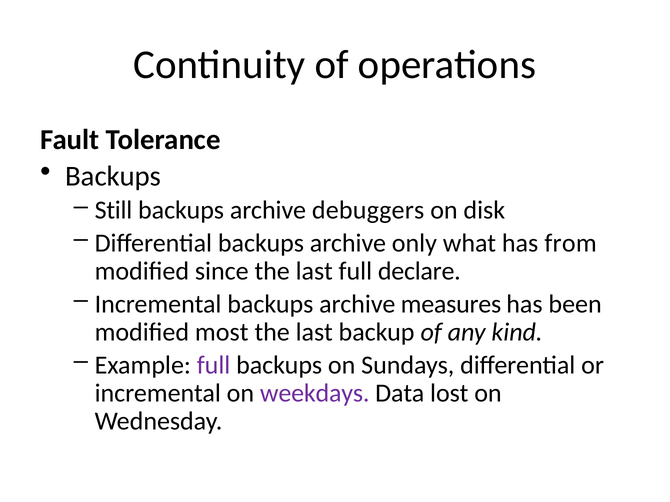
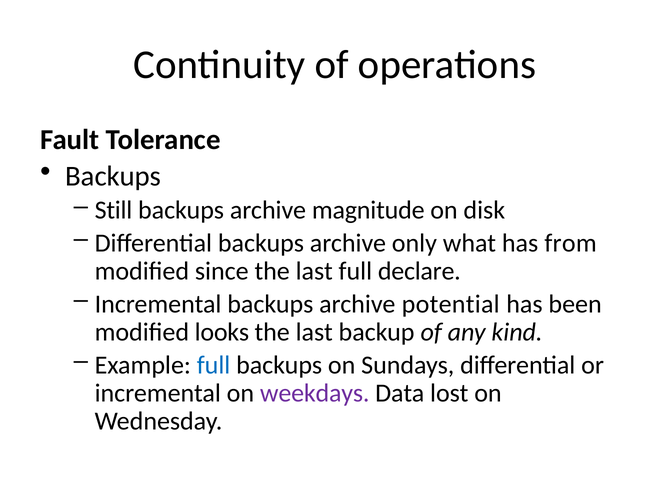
debuggers: debuggers -> magnitude
measures: measures -> potential
most: most -> looks
full at (214, 365) colour: purple -> blue
